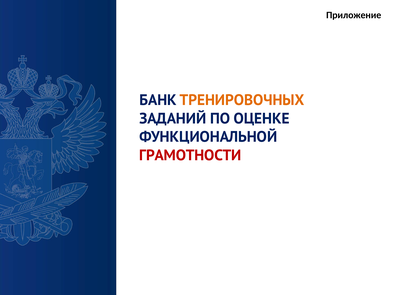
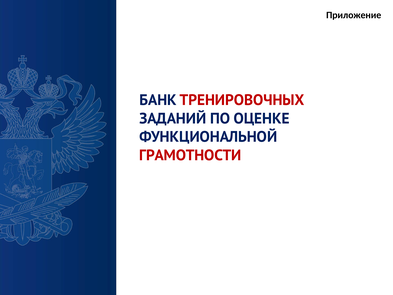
ТРЕНИРОВОЧНЫХ colour: orange -> red
